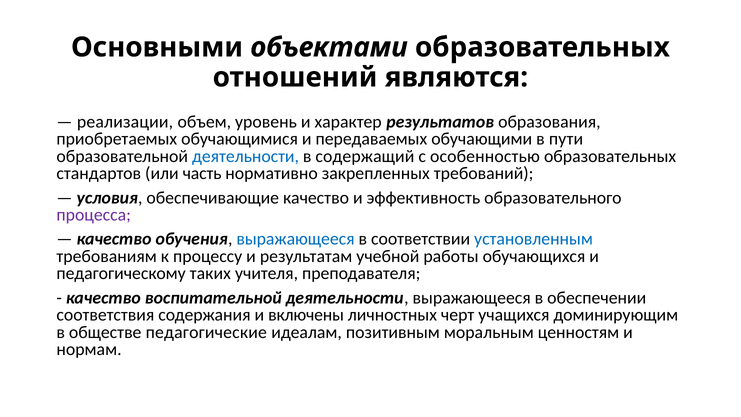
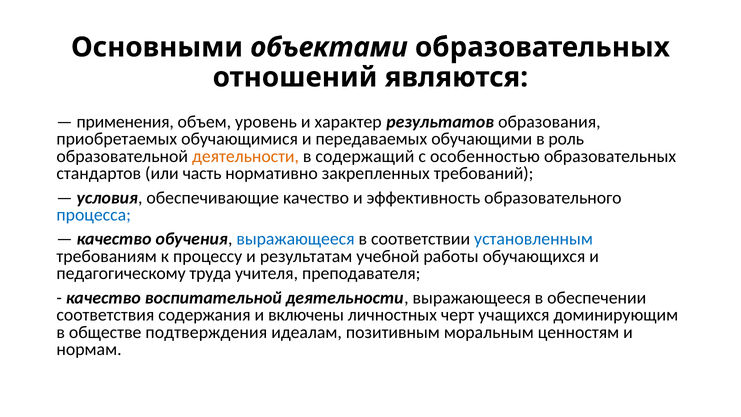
реализации: реализации -> применения
пути: пути -> роль
деятельности at (245, 156) colour: blue -> orange
процесса colour: purple -> blue
таких: таких -> труда
педагогические: педагогические -> подтверждения
